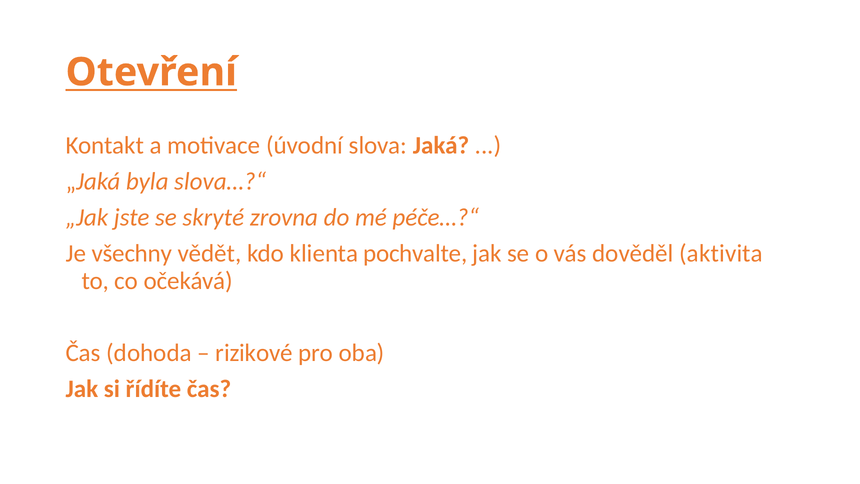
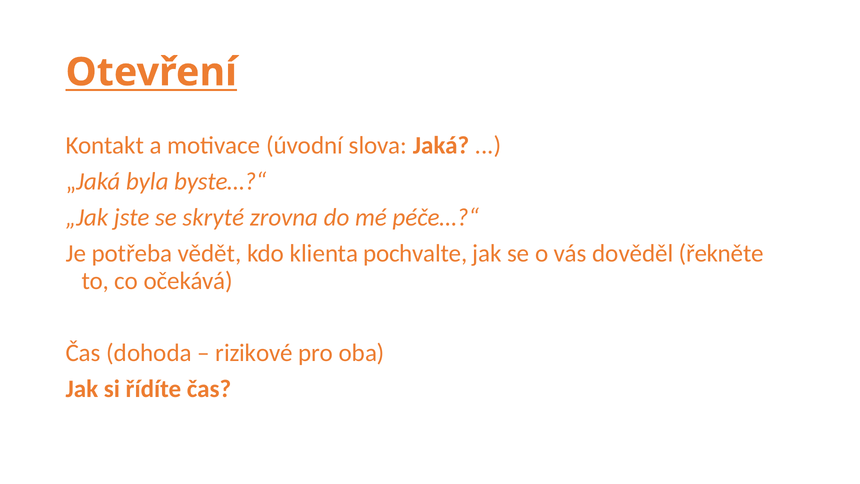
slova…?“: slova…?“ -> byste…?“
všechny: všechny -> potřeba
aktivita: aktivita -> řekněte
